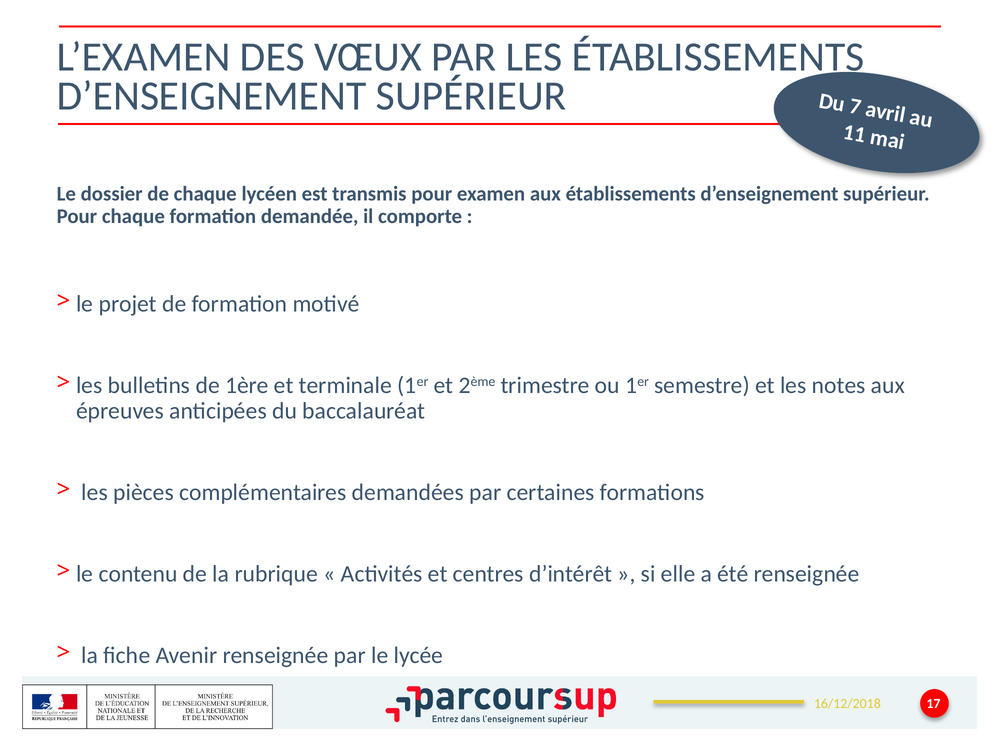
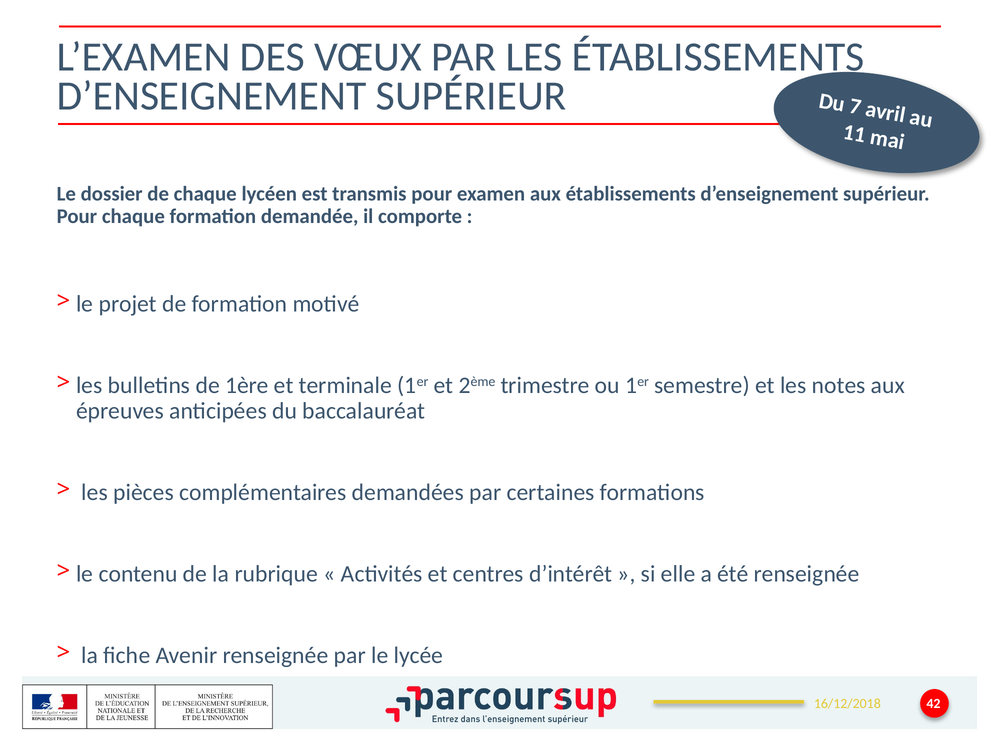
17: 17 -> 42
